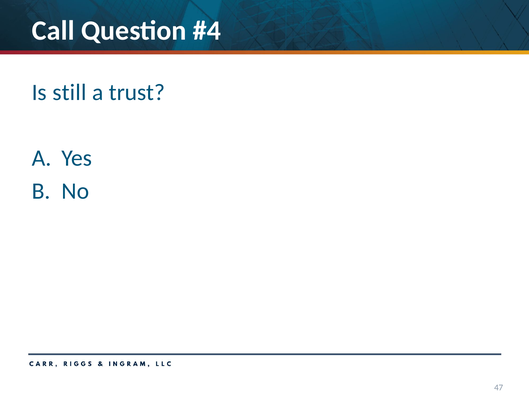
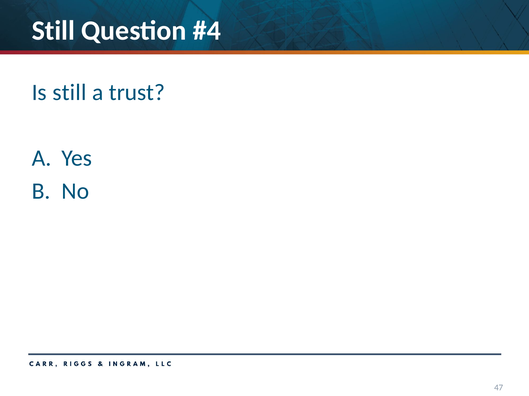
Call at (53, 31): Call -> Still
